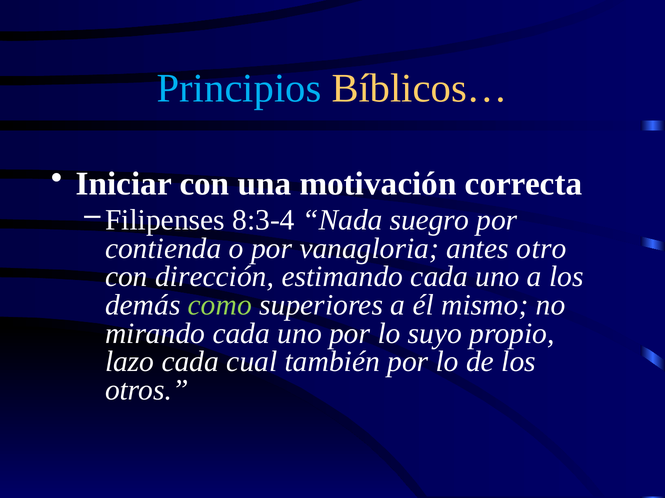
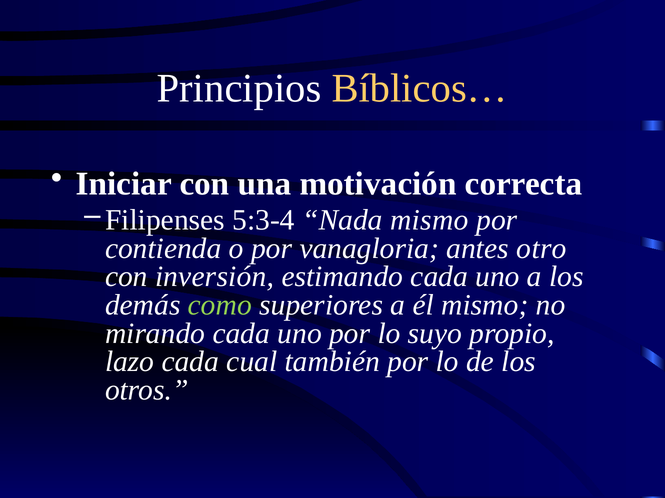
Principios colour: light blue -> white
8:3-4: 8:3-4 -> 5:3-4
Nada suegro: suegro -> mismo
dirección: dirección -> inversión
